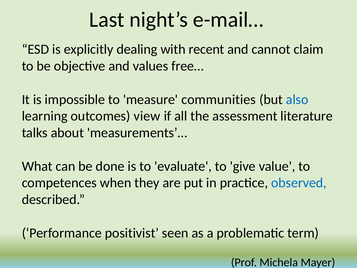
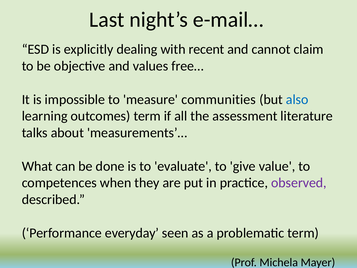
outcomes view: view -> term
observed colour: blue -> purple
positivist: positivist -> everyday
